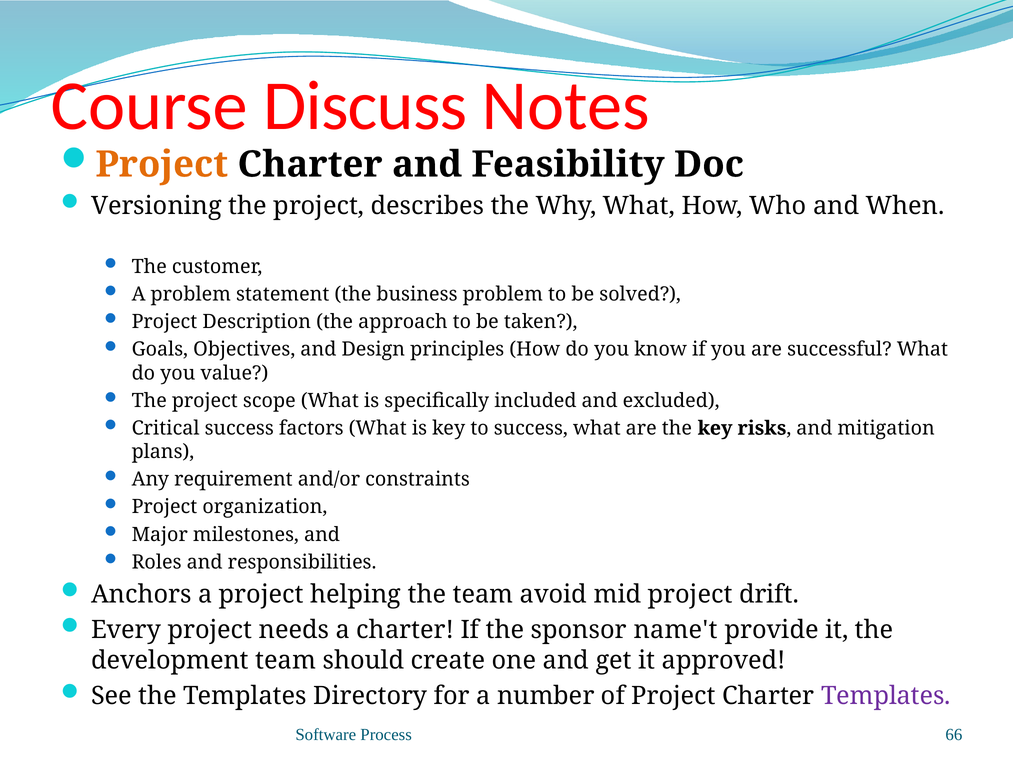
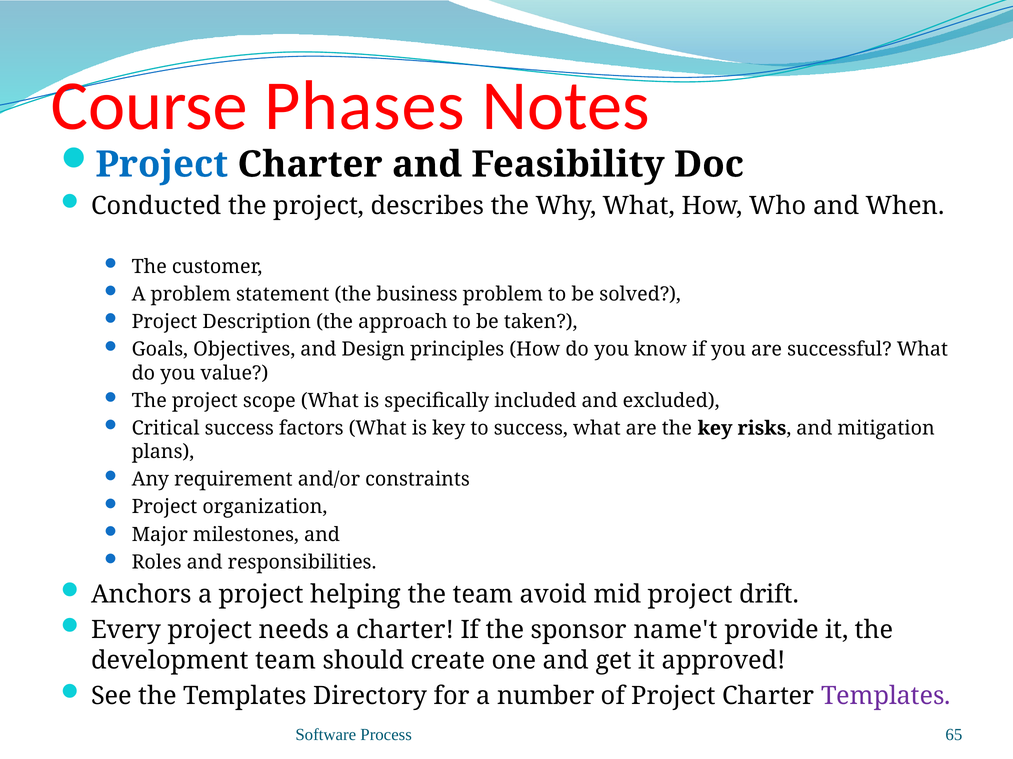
Discuss: Discuss -> Phases
Project at (162, 165) colour: orange -> blue
Versioning: Versioning -> Conducted
66: 66 -> 65
